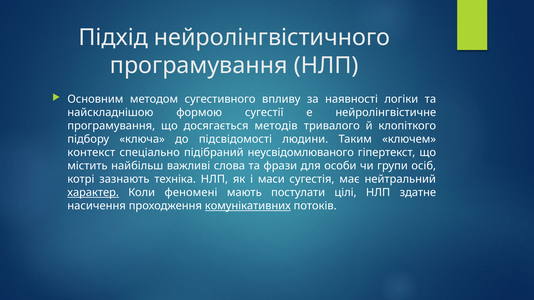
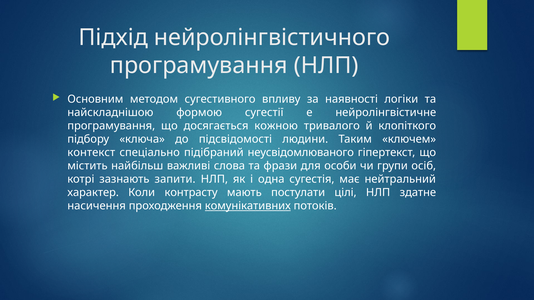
методів: методів -> кожною
техніка: техніка -> запити
маси: маси -> одна
характер underline: present -> none
феномені: феномені -> контрасту
